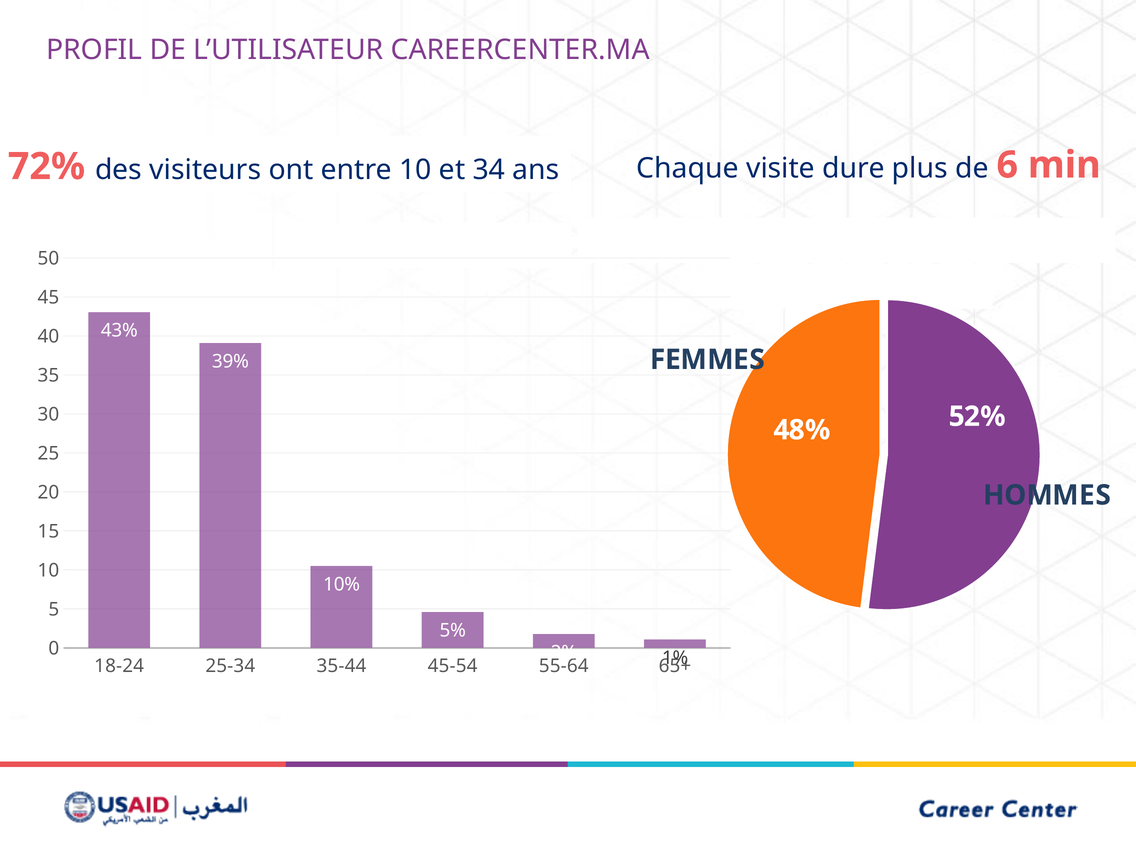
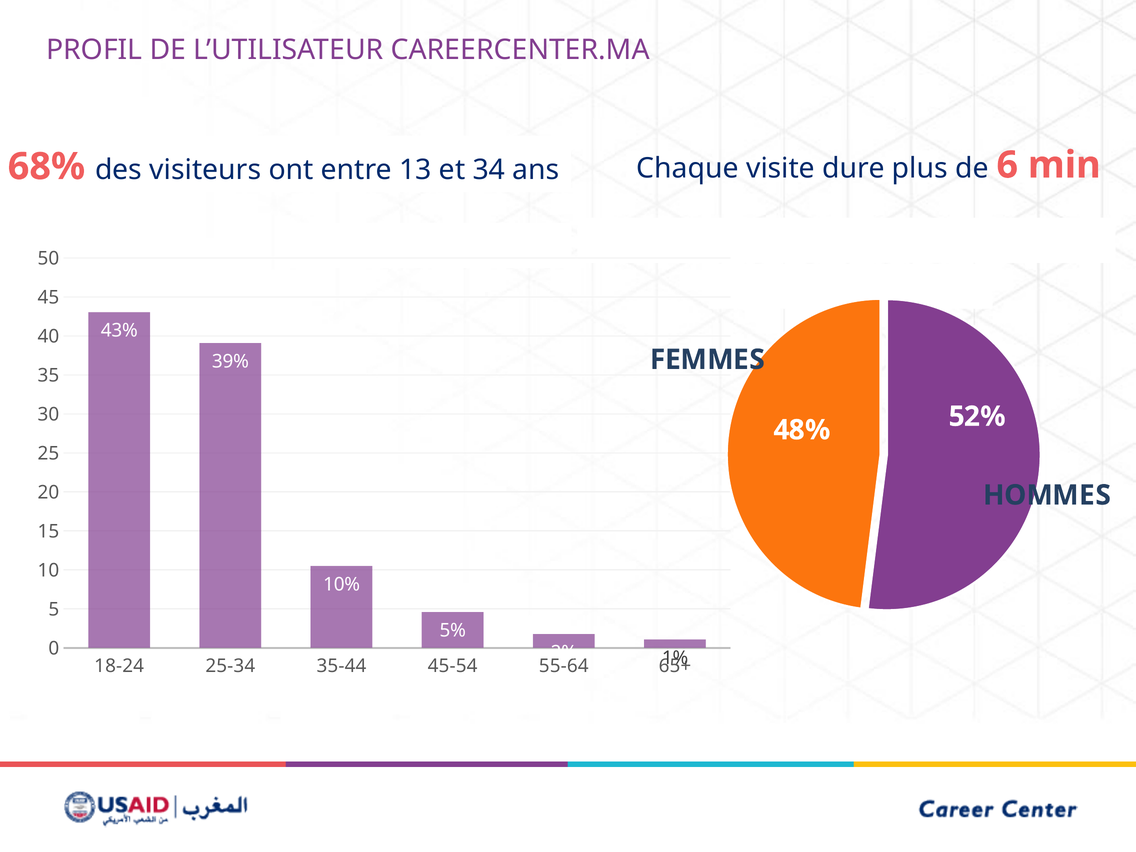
72%: 72% -> 68%
entre 10: 10 -> 13
